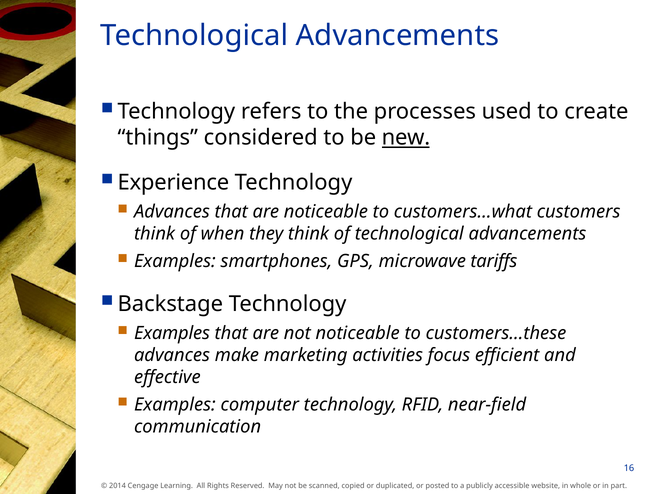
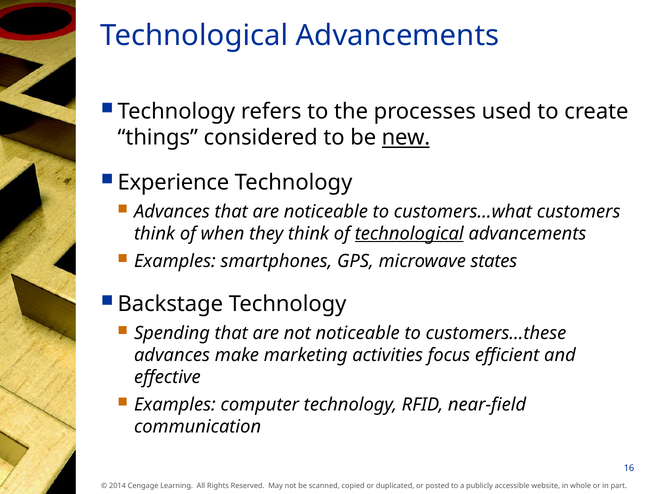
technological at (409, 234) underline: none -> present
tariffs: tariffs -> states
Examples at (172, 333): Examples -> Spending
